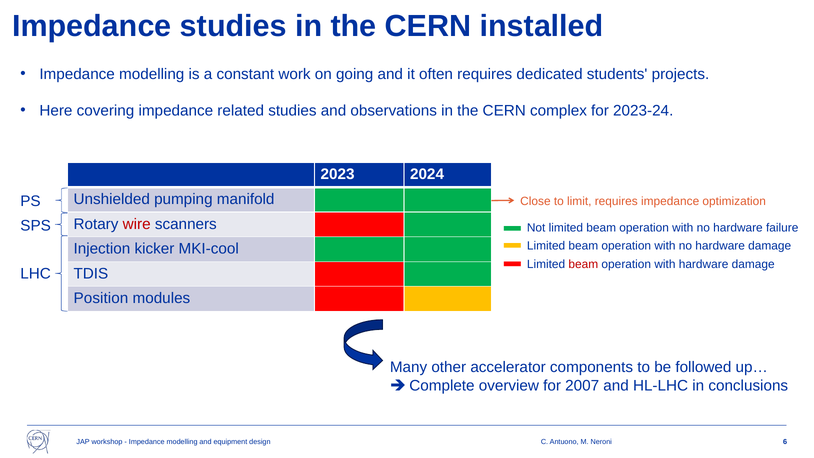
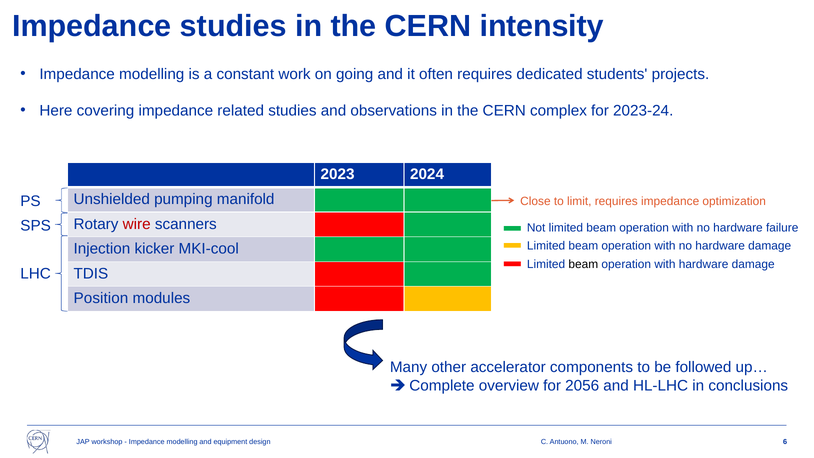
installed: installed -> intensity
beam at (583, 264) colour: red -> black
2007: 2007 -> 2056
